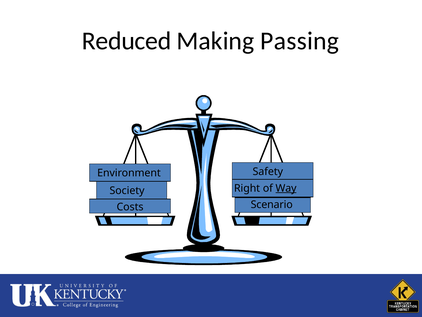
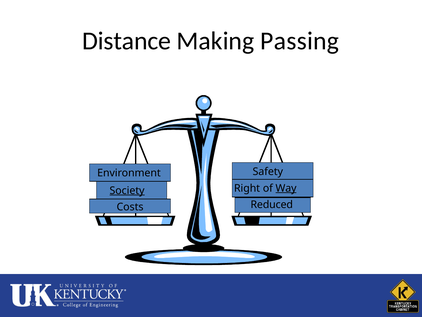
Reduced: Reduced -> Distance
Society underline: none -> present
Scenario: Scenario -> Reduced
